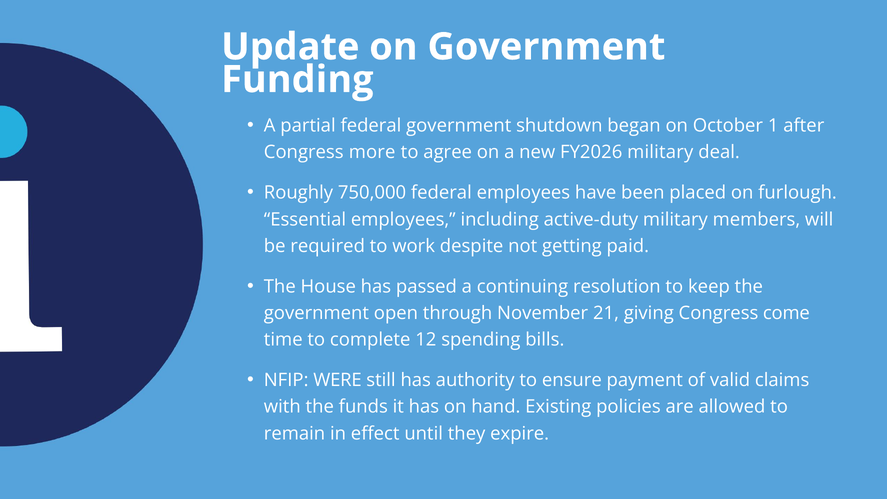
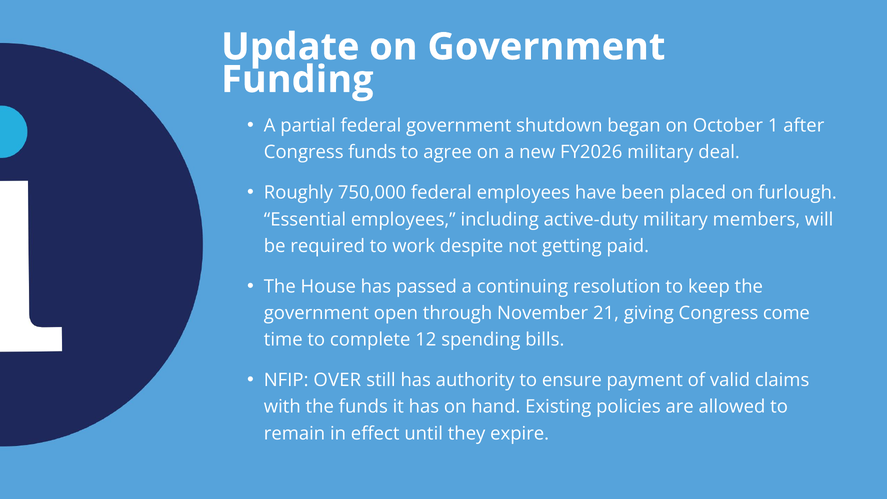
Congress more: more -> funds
WERE: WERE -> OVER
